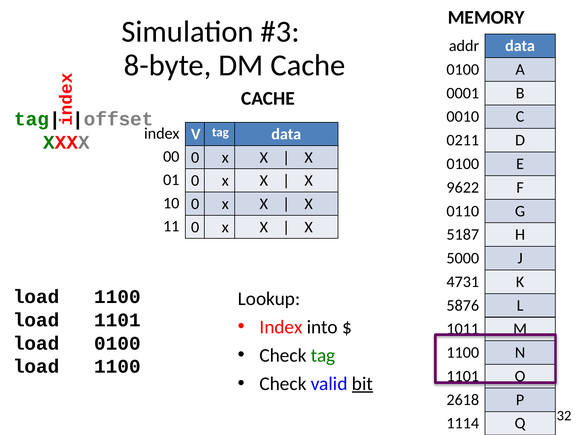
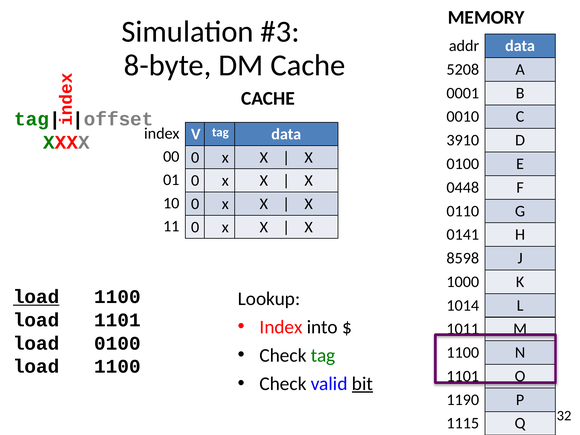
0100 at (463, 69): 0100 -> 5208
0211: 0211 -> 3910
9622: 9622 -> 0448
5187: 5187 -> 0141
5000: 5000 -> 8598
4731: 4731 -> 1000
load at (36, 297) underline: none -> present
5876: 5876 -> 1014
2618: 2618 -> 1190
1114: 1114 -> 1115
